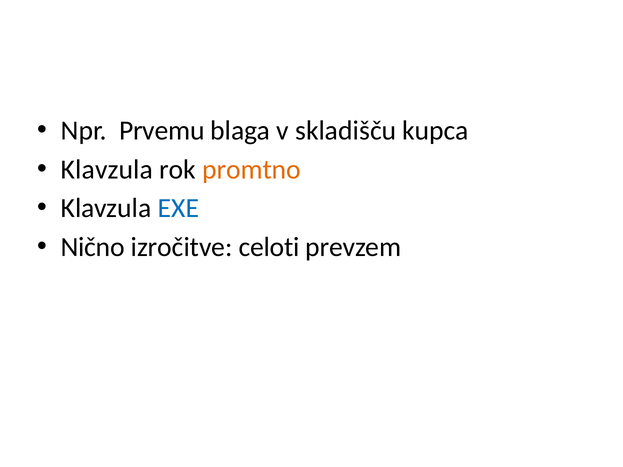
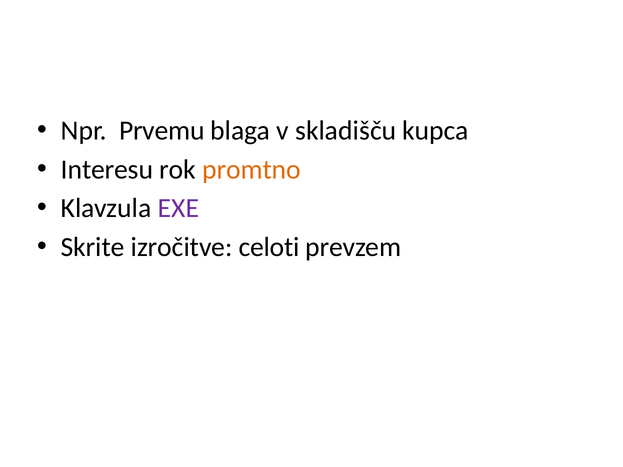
Klavzula at (107, 169): Klavzula -> Interesu
EXE colour: blue -> purple
Nično: Nično -> Skrite
